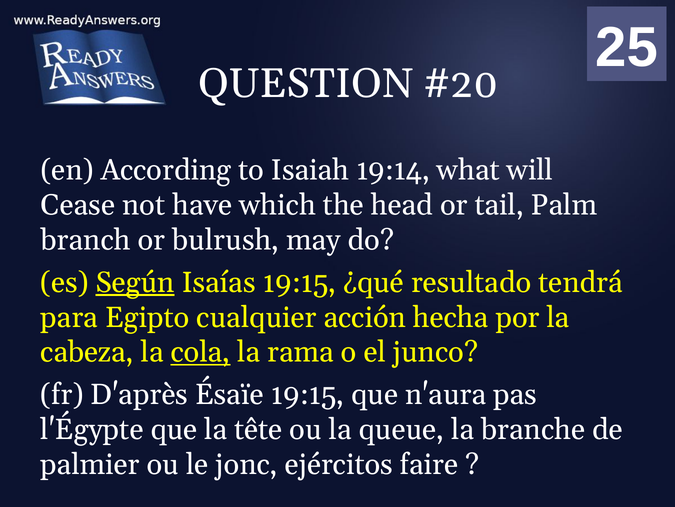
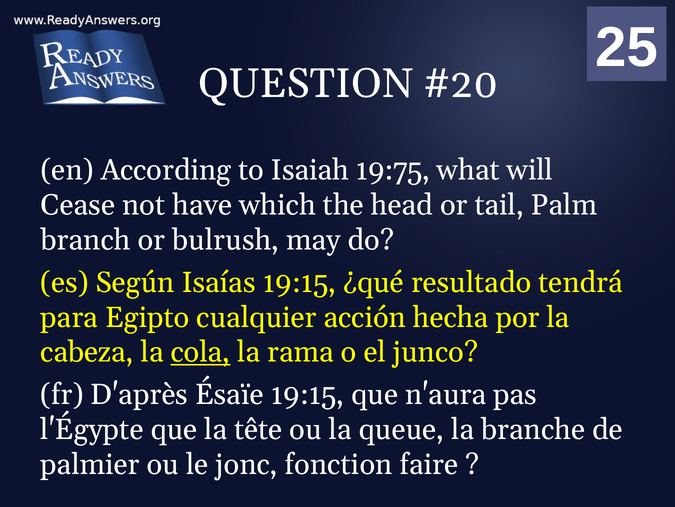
19:14: 19:14 -> 19:75
Según underline: present -> none
ejércitos: ejércitos -> fonction
